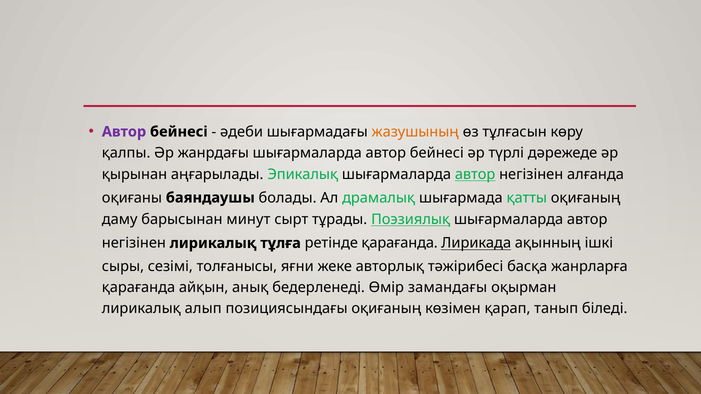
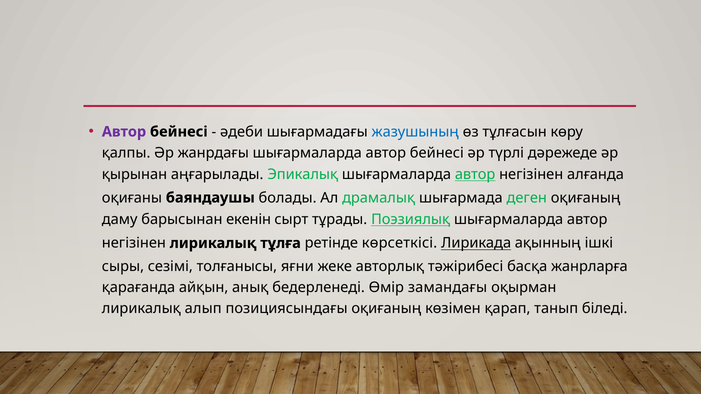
жазушының colour: orange -> blue
қатты: қатты -> деген
минут: минут -> екенін
ретінде қарағанда: қарағанда -> көрсеткісі
